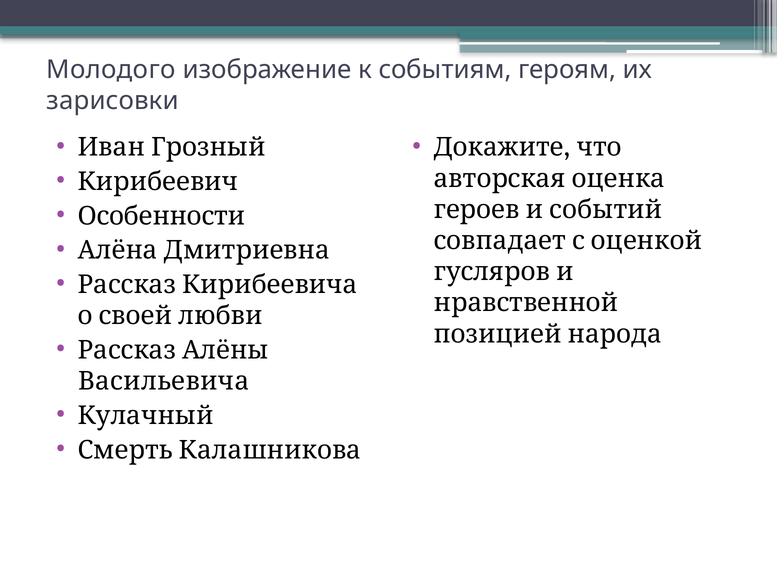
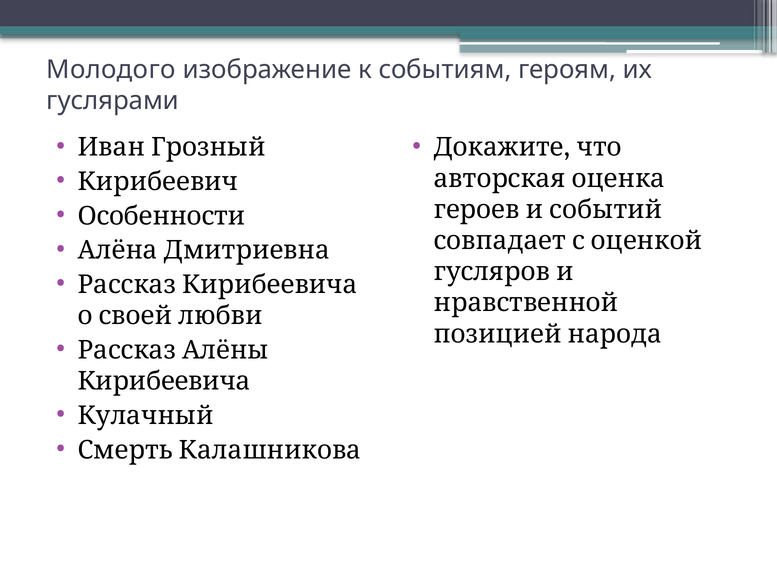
зарисовки: зарисовки -> гуслярами
Васильевича: Васильевича -> Кирибеевича
